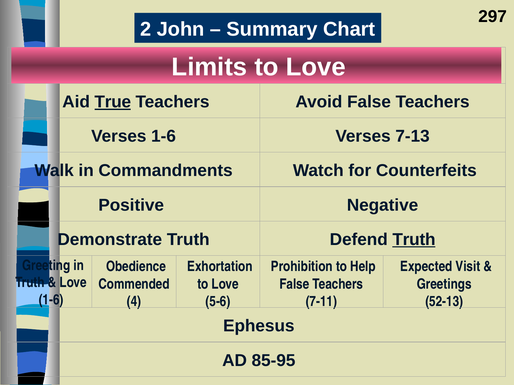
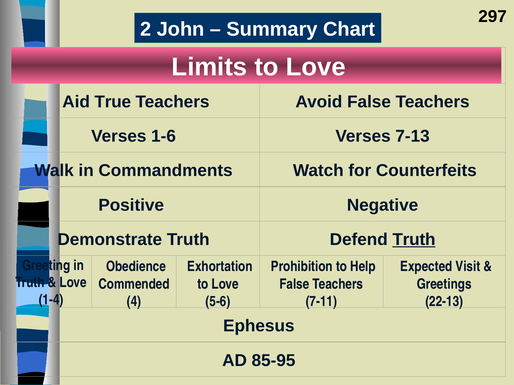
True underline: present -> none
1-6 at (51, 300): 1-6 -> 1-4
52-13: 52-13 -> 22-13
